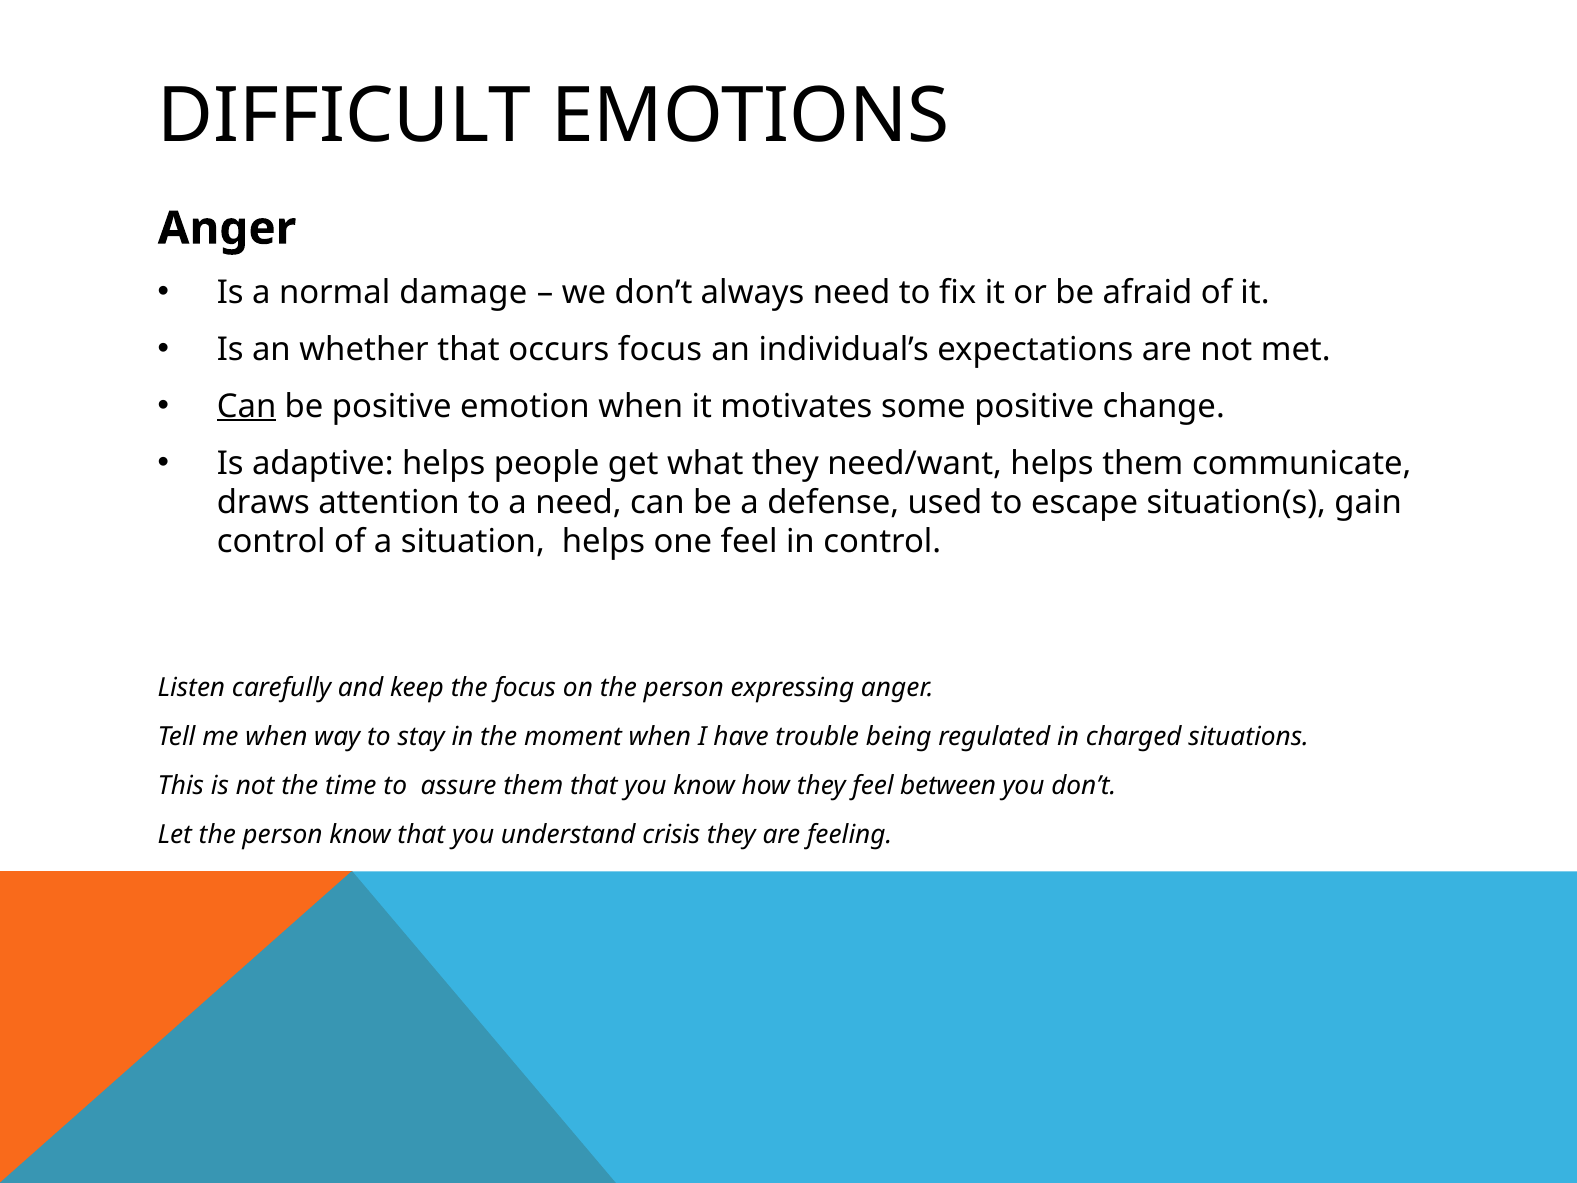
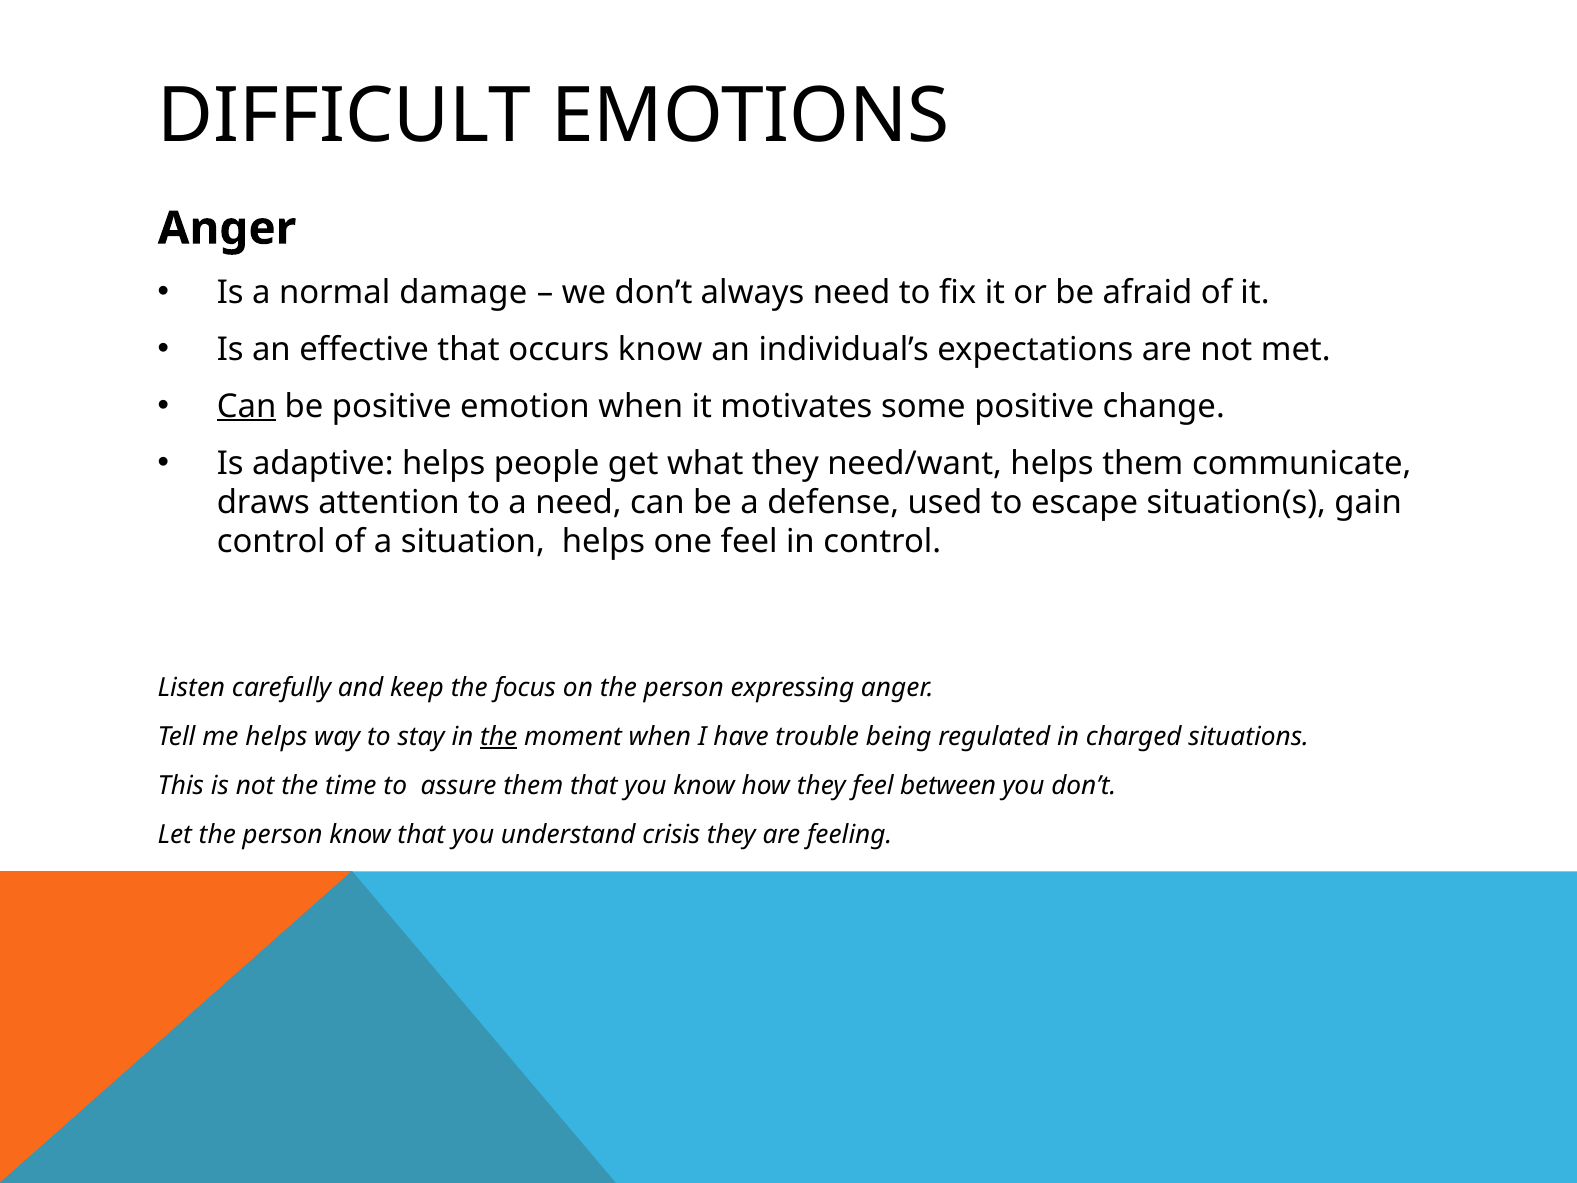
whether: whether -> effective
occurs focus: focus -> know
me when: when -> helps
the at (499, 736) underline: none -> present
